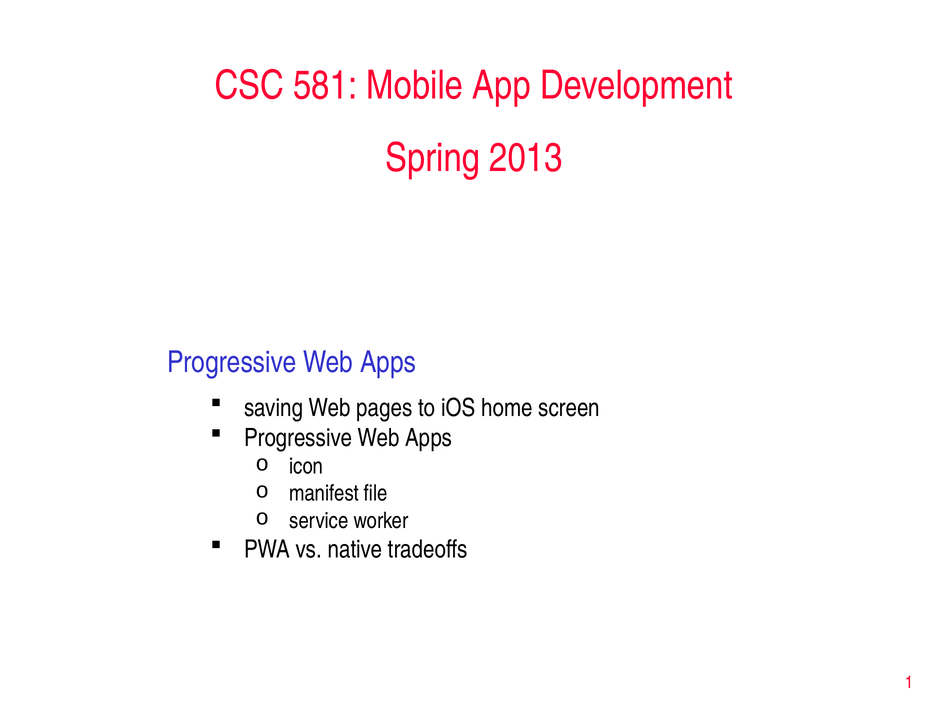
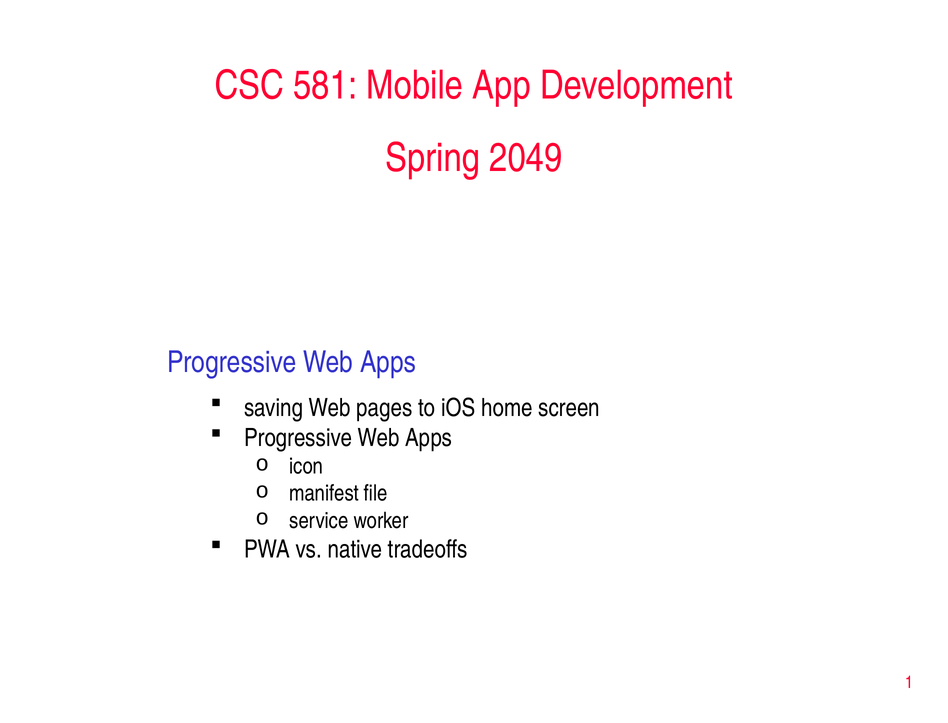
2013: 2013 -> 2049
